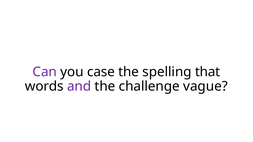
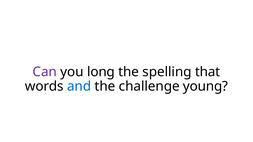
case: case -> long
and colour: purple -> blue
vague: vague -> young
